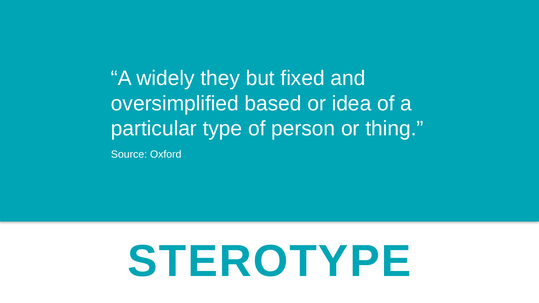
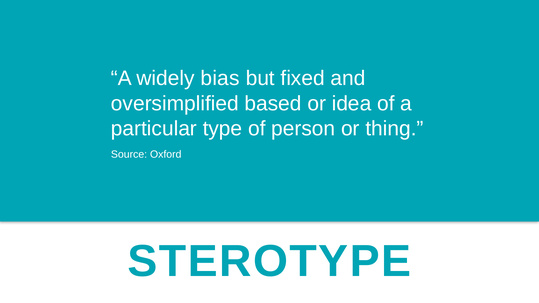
they: they -> bias
